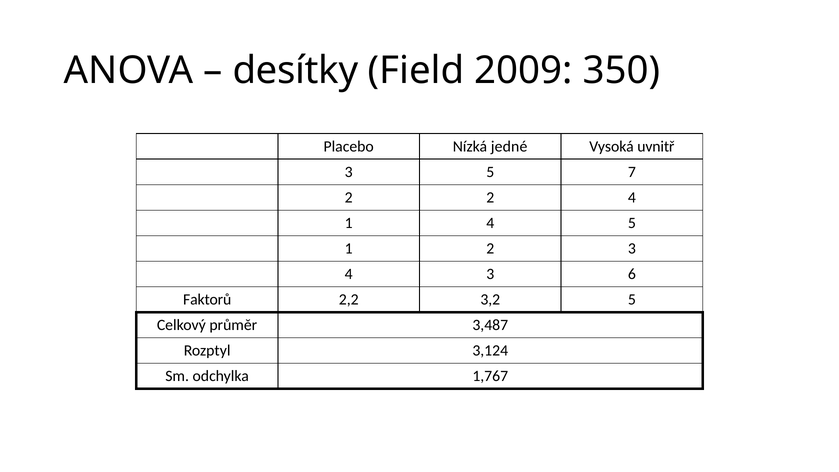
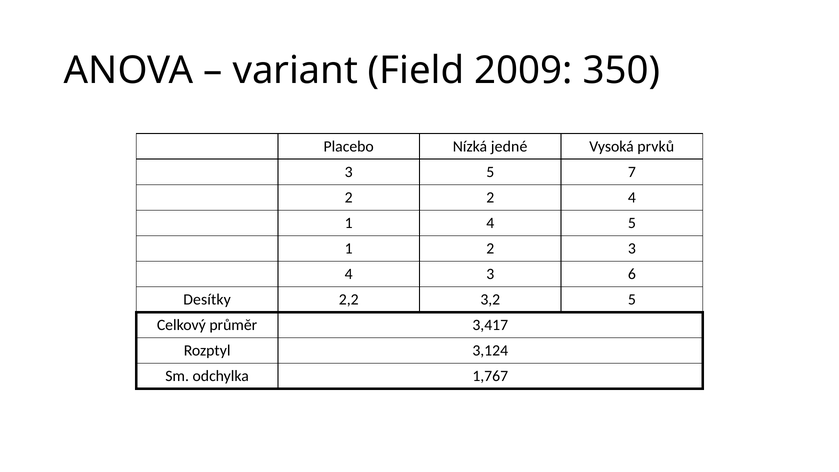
desítky: desítky -> variant
uvnitř: uvnitř -> prvků
Faktorů: Faktorů -> Desítky
3,487: 3,487 -> 3,417
